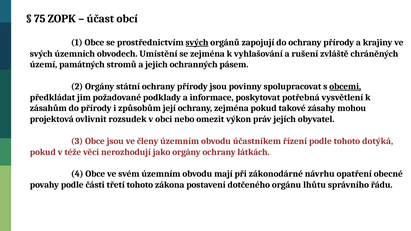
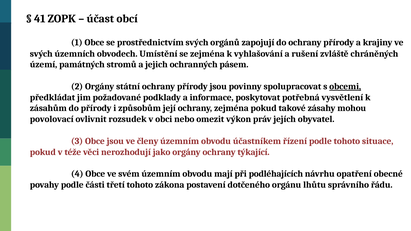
75: 75 -> 41
svých at (197, 43) underline: present -> none
projektová: projektová -> povolovací
dotýká: dotýká -> situace
látkách: látkách -> týkající
zákonodárné: zákonodárné -> podléhajících
